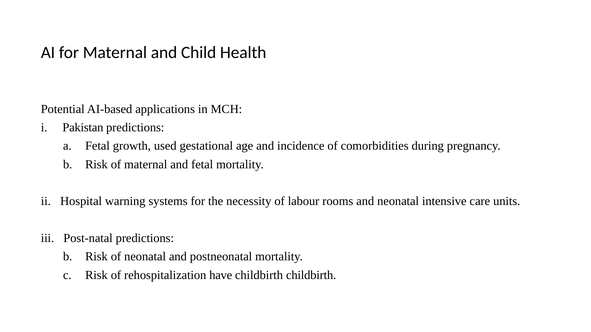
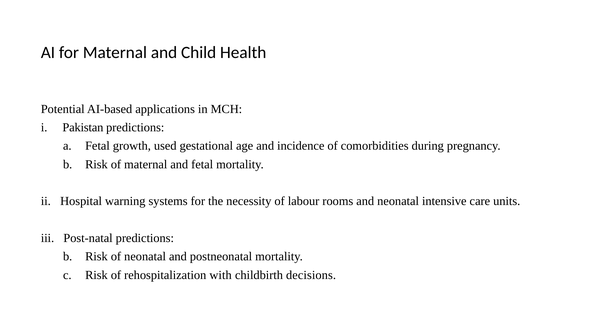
have: have -> with
childbirth childbirth: childbirth -> decisions
